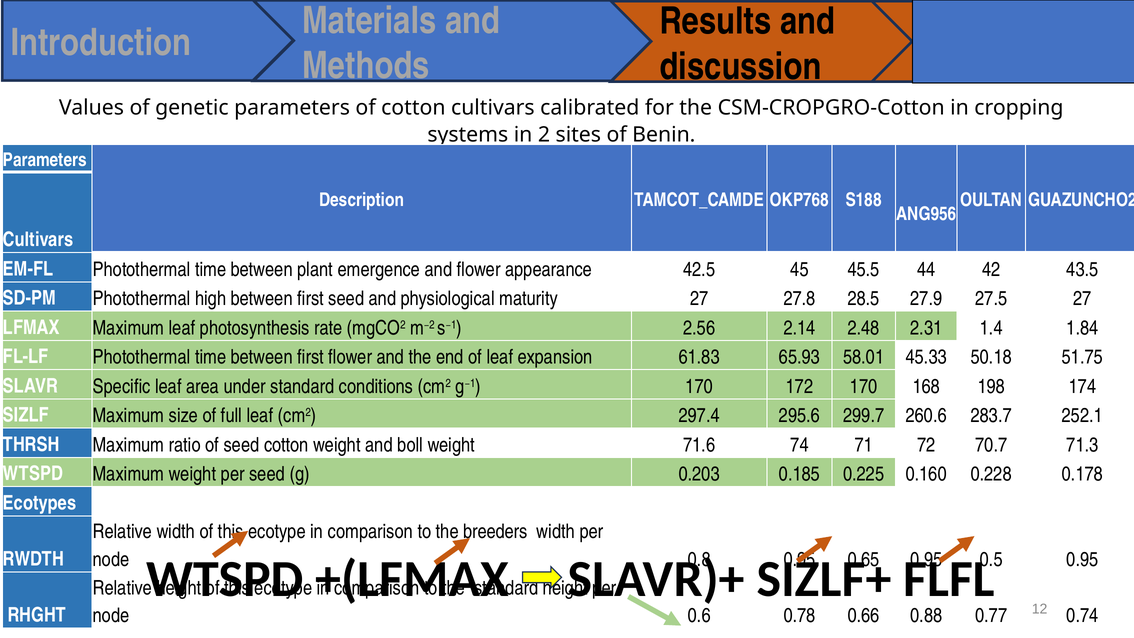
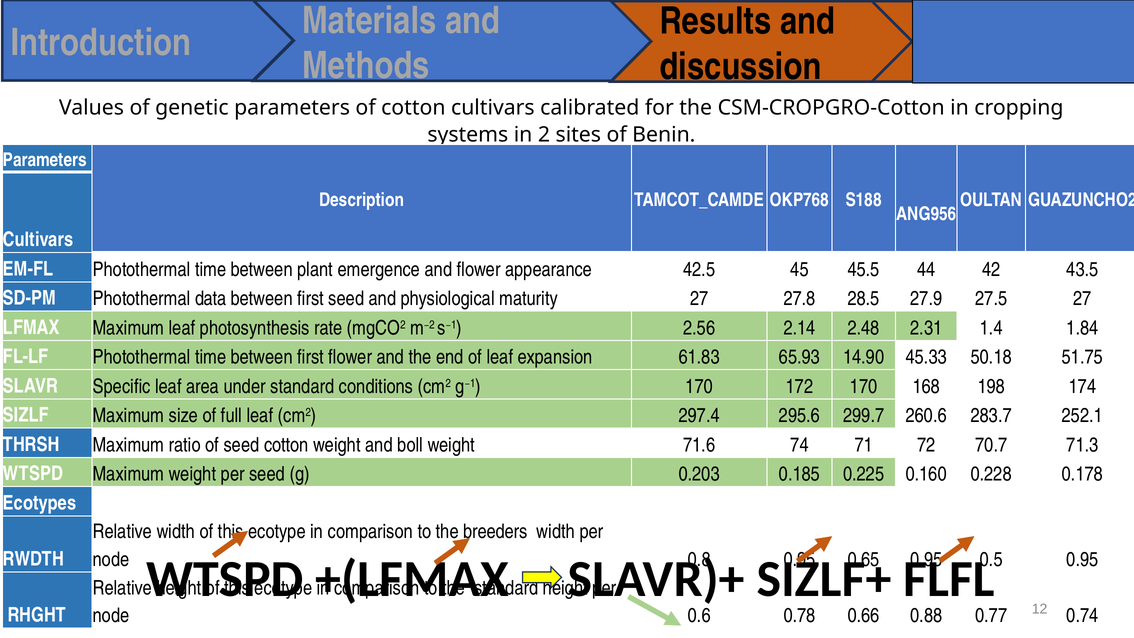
high: high -> data
58.01: 58.01 -> 14.90
